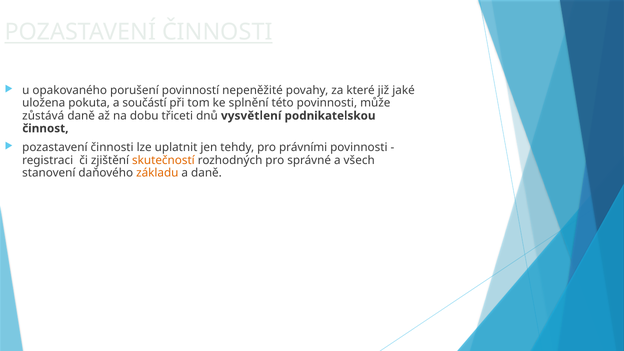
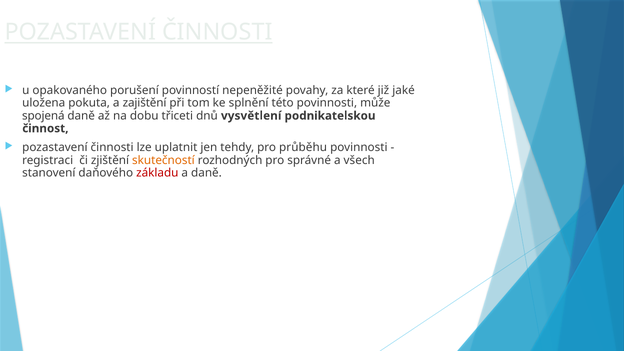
součástí: součástí -> zajištění
zůstává: zůstává -> spojená
právními: právními -> průběhu
základu colour: orange -> red
